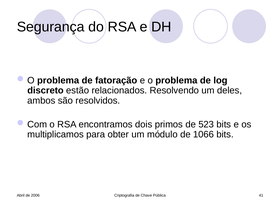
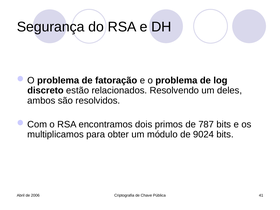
523: 523 -> 787
1066: 1066 -> 9024
